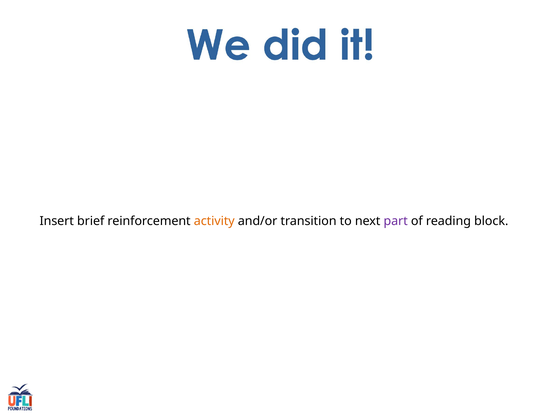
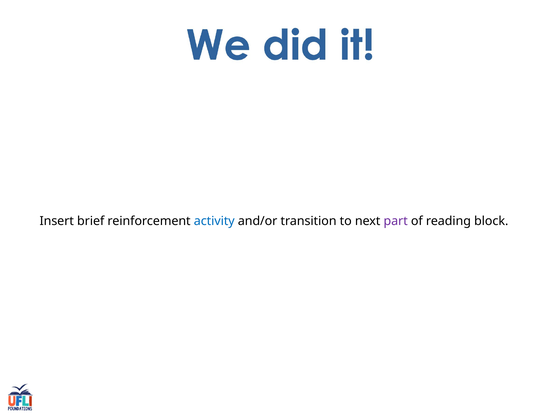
activity colour: orange -> blue
